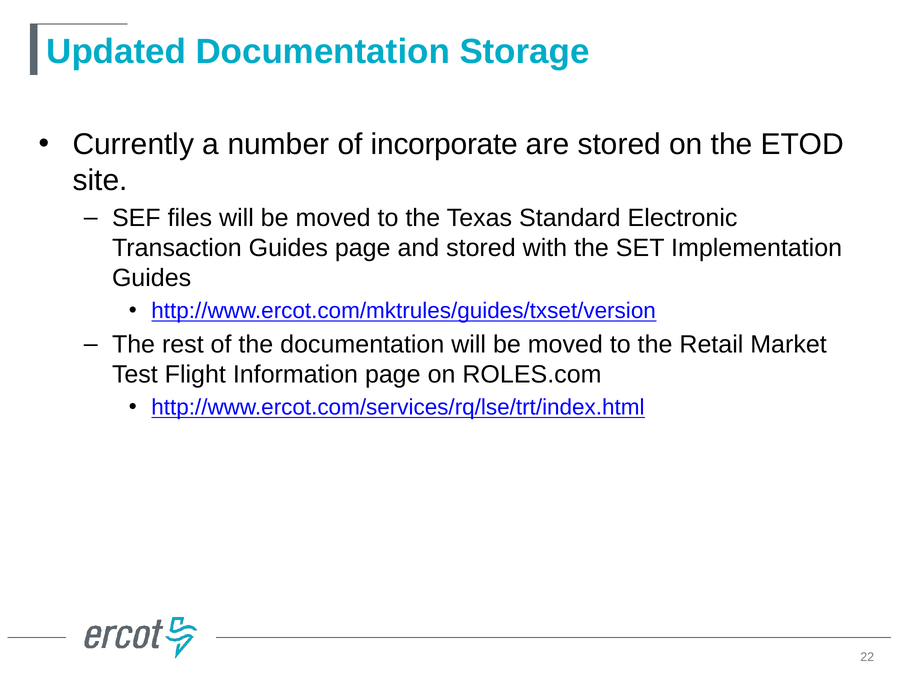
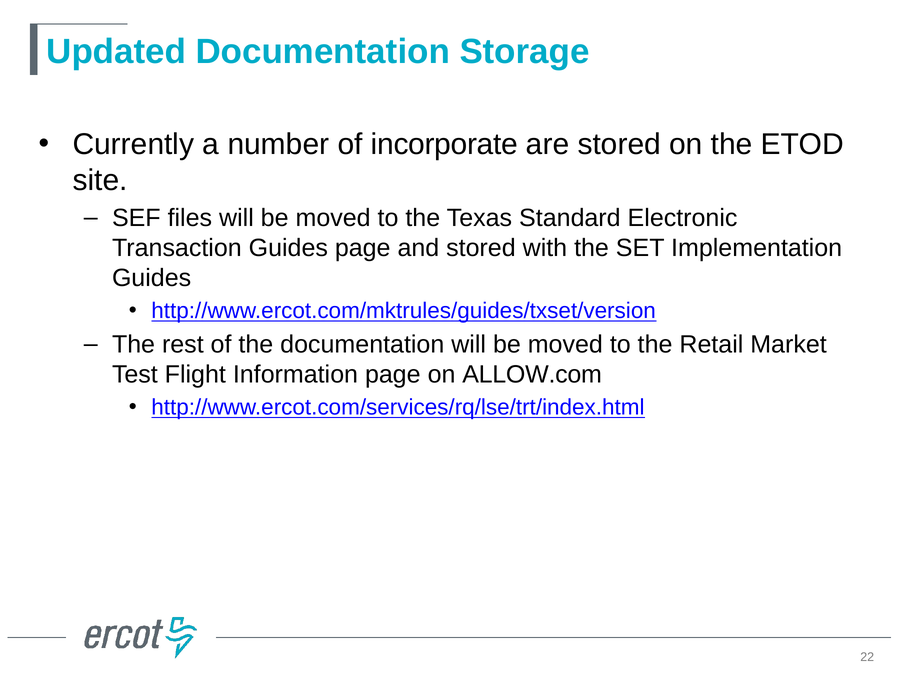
ROLES.com: ROLES.com -> ALLOW.com
